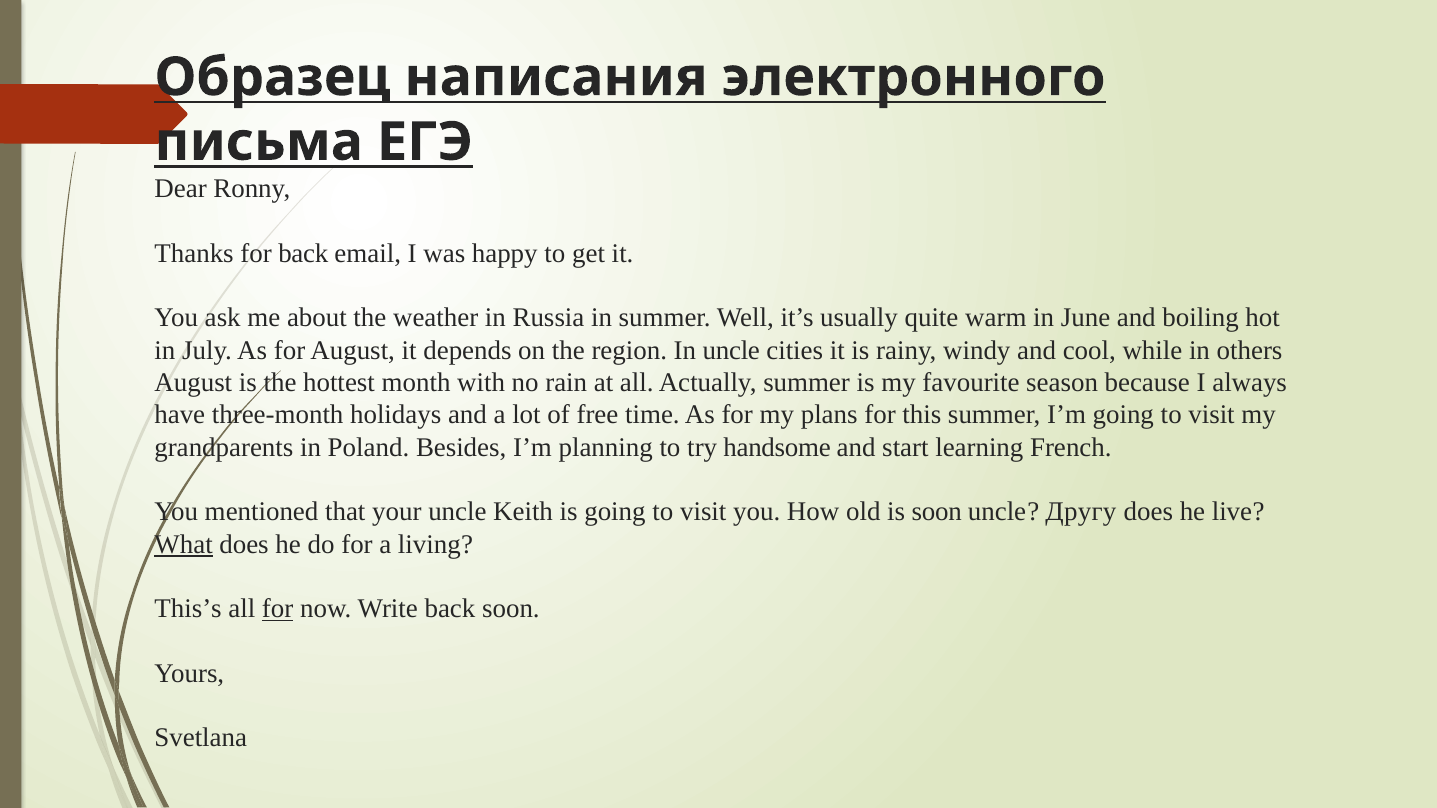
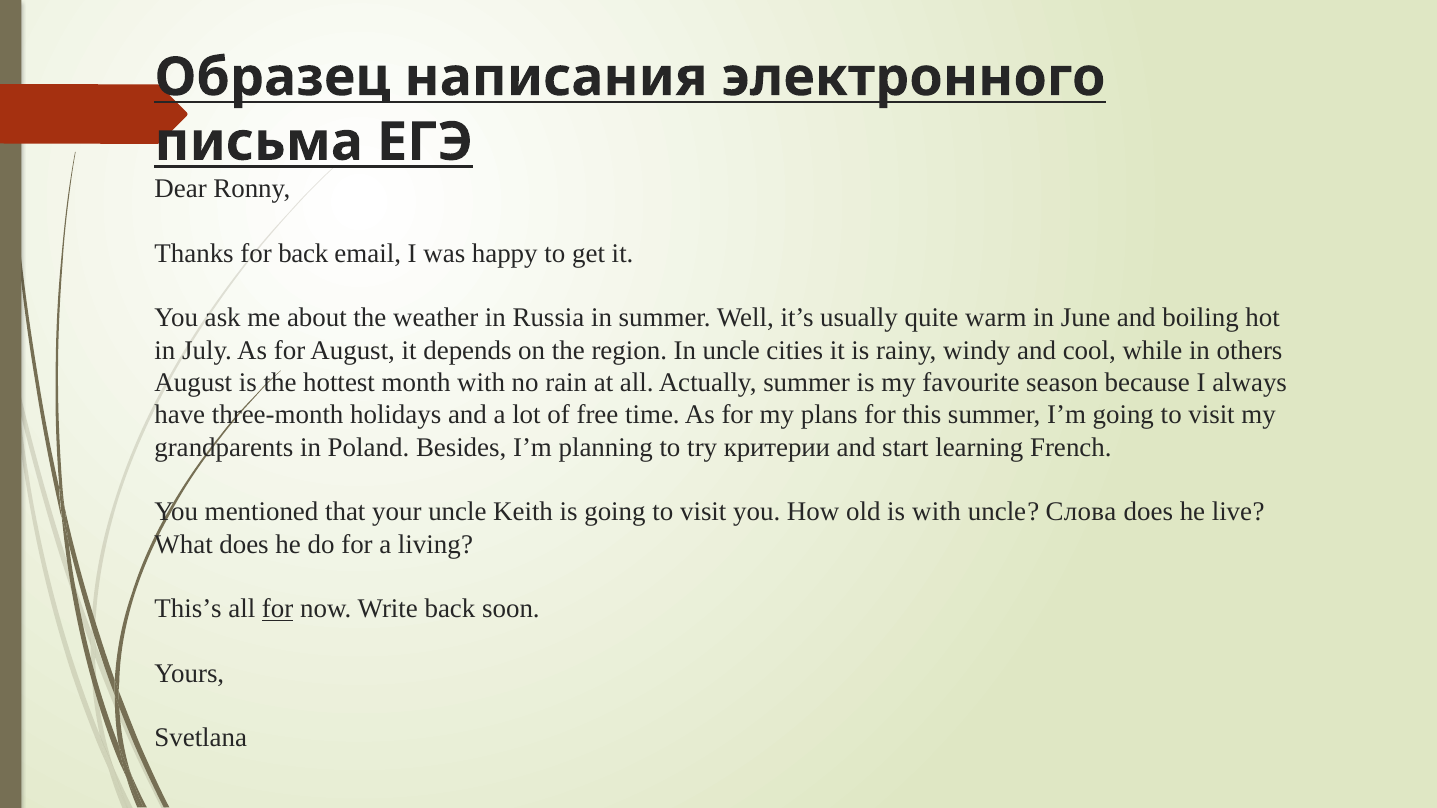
handsome: handsome -> критерии
is soon: soon -> with
Другу: Другу -> Слова
What underline: present -> none
